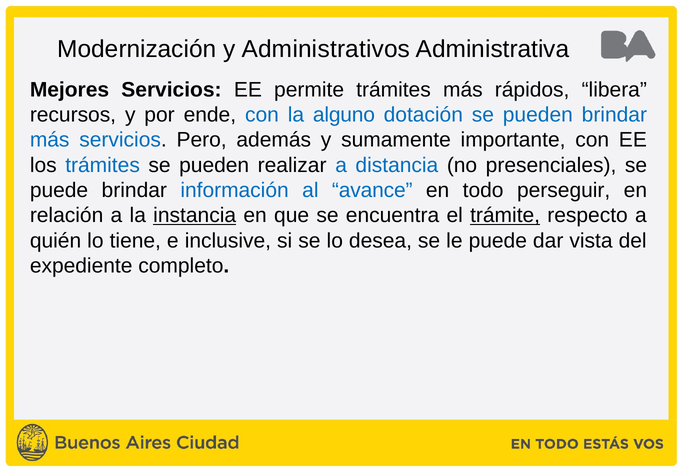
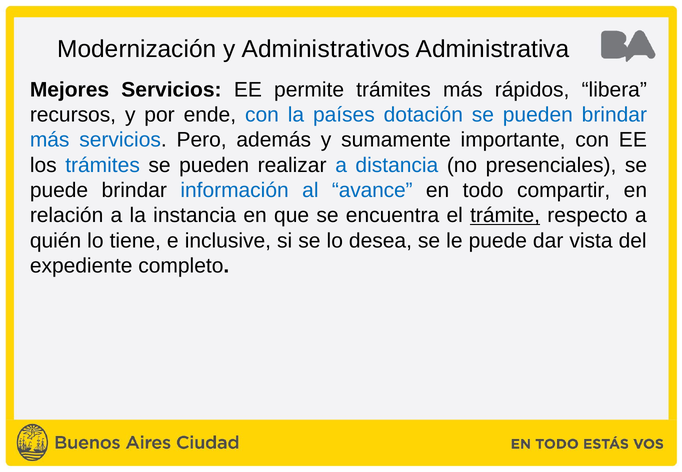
alguno: alguno -> países
perseguir: perseguir -> compartir
instancia underline: present -> none
